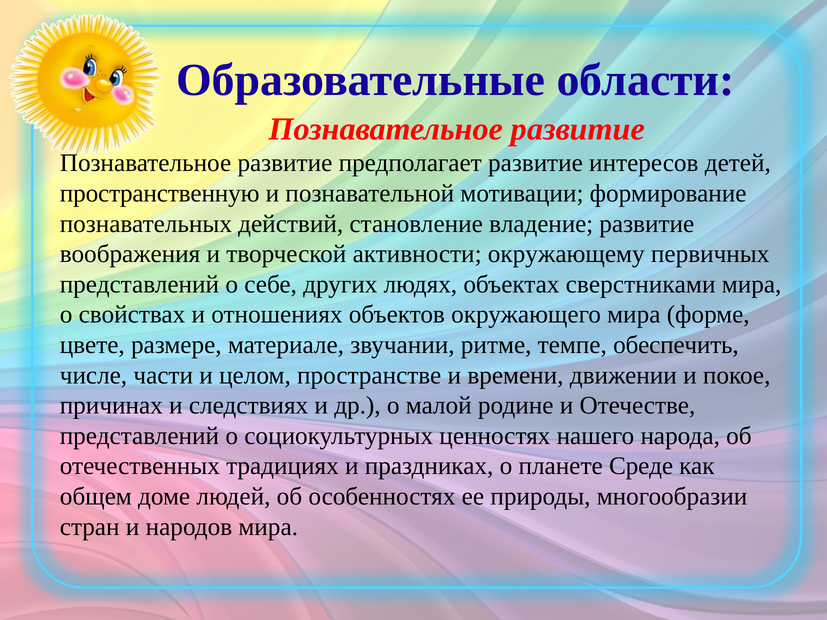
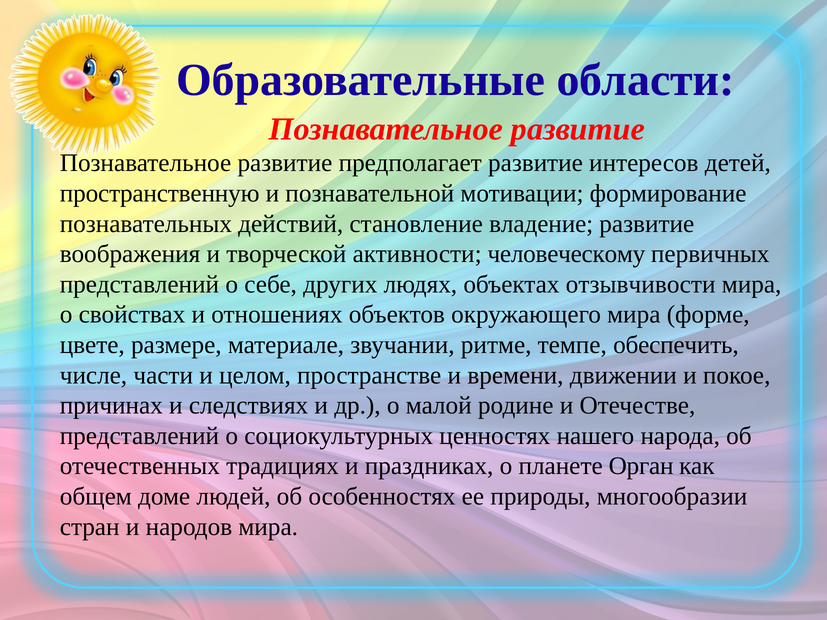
окружающему: окружающему -> человеческому
сверстниками: сверстниками -> отзывчивости
Среде: Среде -> Орган
